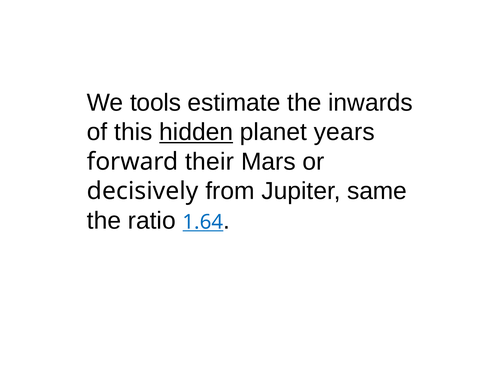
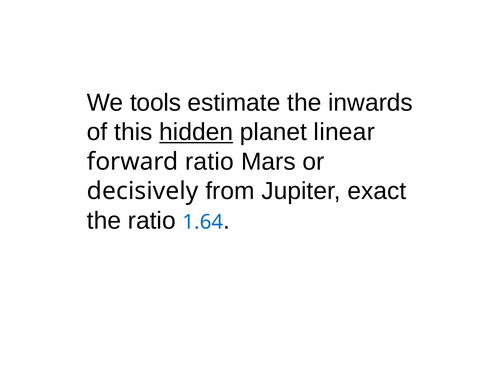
years: years -> linear
forward their: their -> ratio
same: same -> exact
1.64 underline: present -> none
